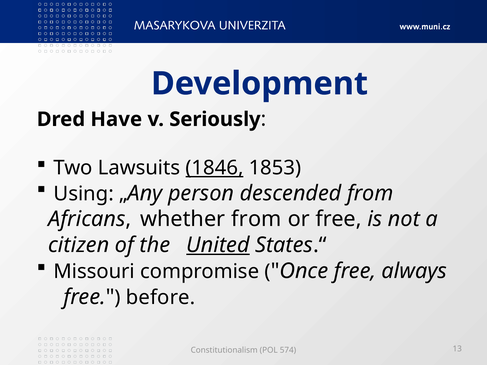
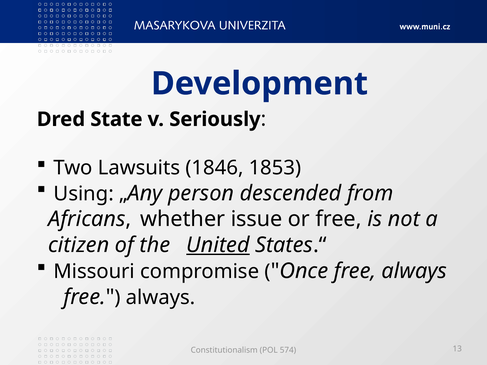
Have: Have -> State
1846 underline: present -> none
whether from: from -> issue
before at (161, 298): before -> always
